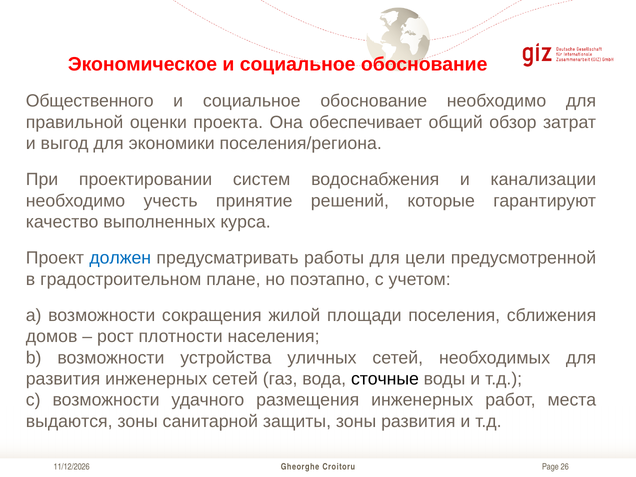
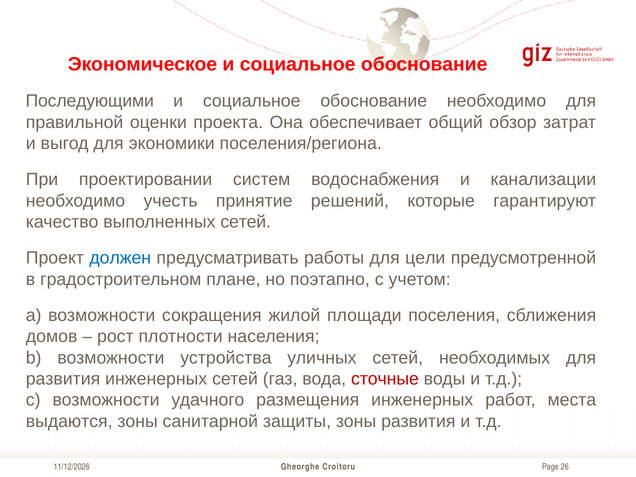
Общественного: Общественного -> Последующими
выполненных курса: курса -> сетей
сточные colour: black -> red
